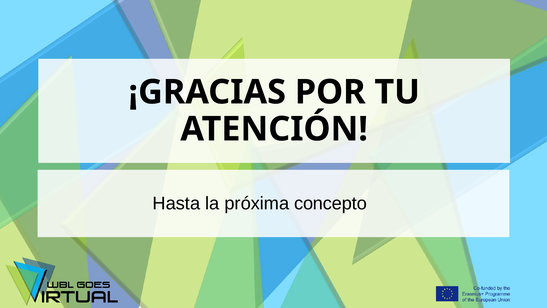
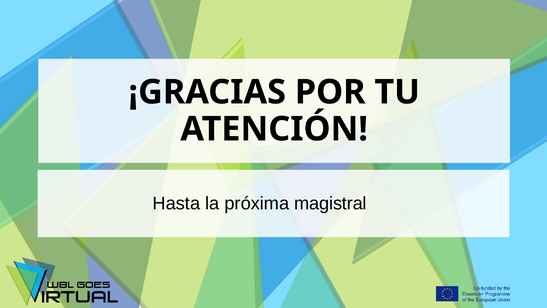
concepto: concepto -> magistral
